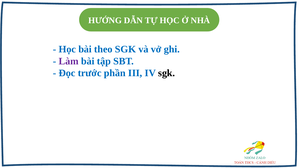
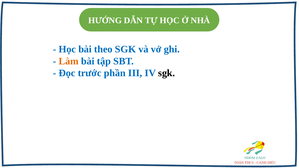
Làm colour: purple -> orange
